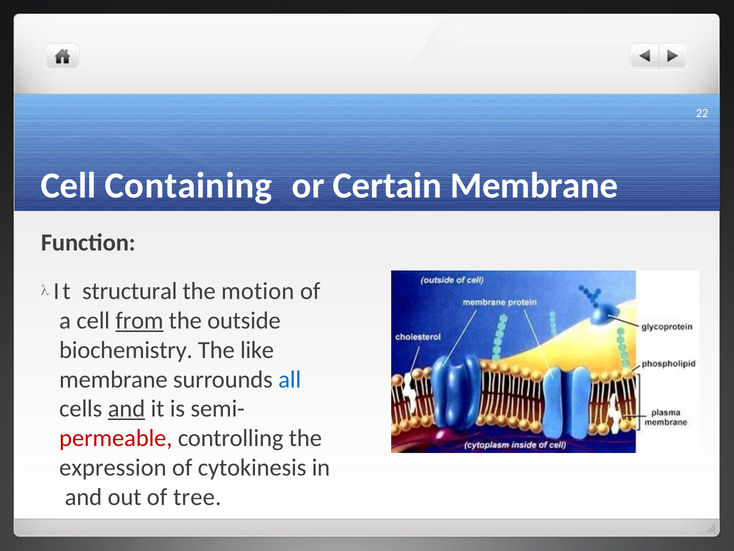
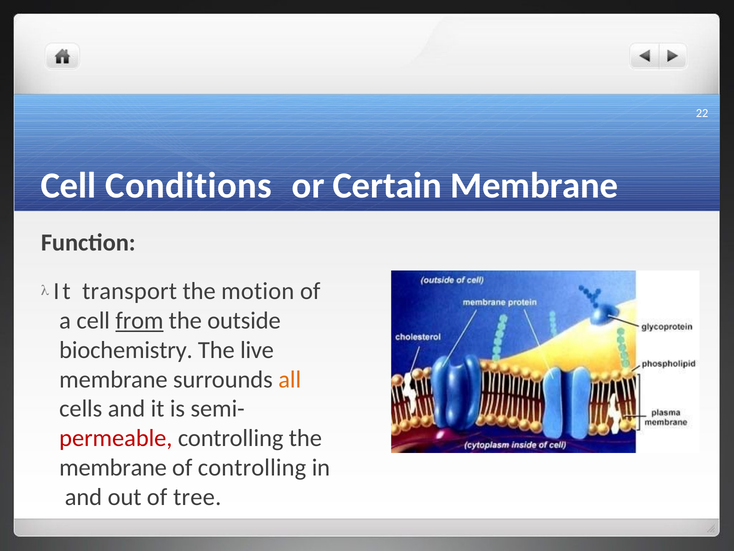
Containing: Containing -> Conditions
structural: structural -> transport
like: like -> live
all colour: blue -> orange
and at (126, 408) underline: present -> none
expression at (113, 467): expression -> membrane
of cytokinesis: cytokinesis -> controlling
